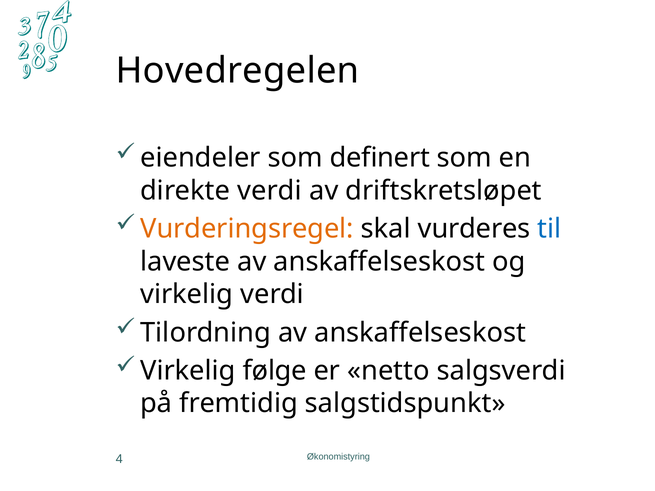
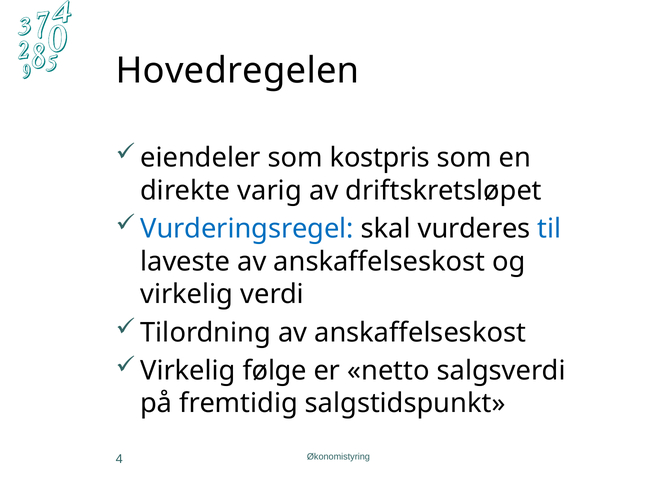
definert: definert -> kostpris
direkte verdi: verdi -> varig
Vurderingsregel colour: orange -> blue
